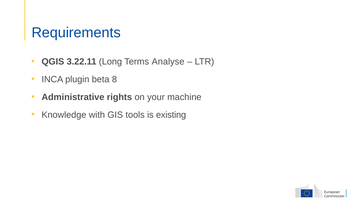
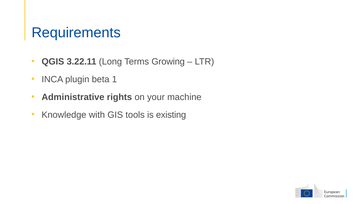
Analyse: Analyse -> Growing
8: 8 -> 1
